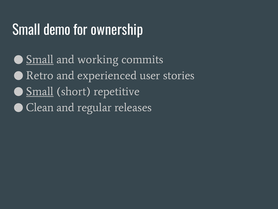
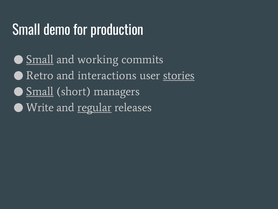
ownership: ownership -> production
experienced: experienced -> interactions
stories underline: none -> present
repetitive: repetitive -> managers
Clean: Clean -> Write
regular underline: none -> present
